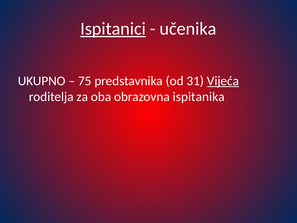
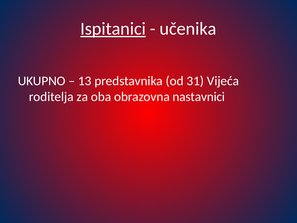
75: 75 -> 13
Vijeća underline: present -> none
ispitanika: ispitanika -> nastavnici
